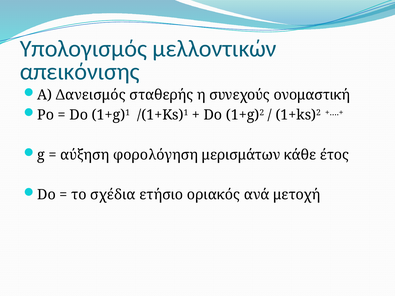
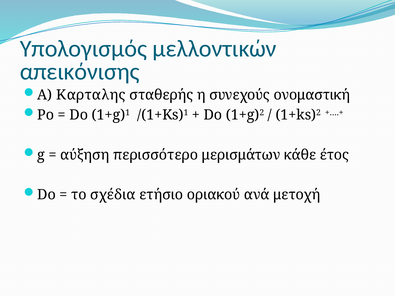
Δανεισμός: Δανεισμός -> Καρταλης
φορολόγηση: φορολόγηση -> περισσότερο
οριακός: οριακός -> οριακού
